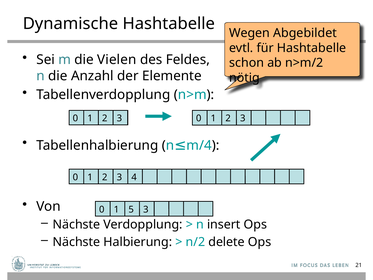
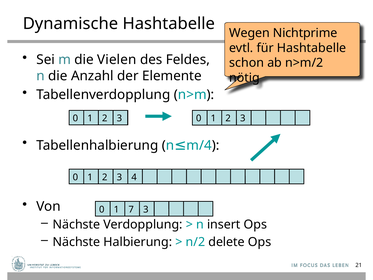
Abgebildet: Abgebildet -> Nichtprime
5: 5 -> 7
